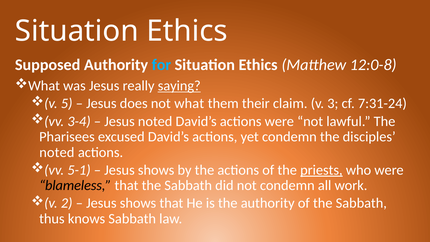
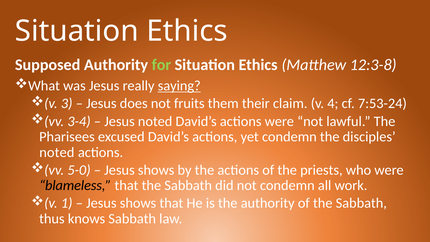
for colour: light blue -> light green
12:0-8: 12:0-8 -> 12:3-8
5: 5 -> 3
not what: what -> fruits
3: 3 -> 4
7:31-24: 7:31-24 -> 7:53-24
5-1: 5-1 -> 5-0
priests underline: present -> none
2: 2 -> 1
